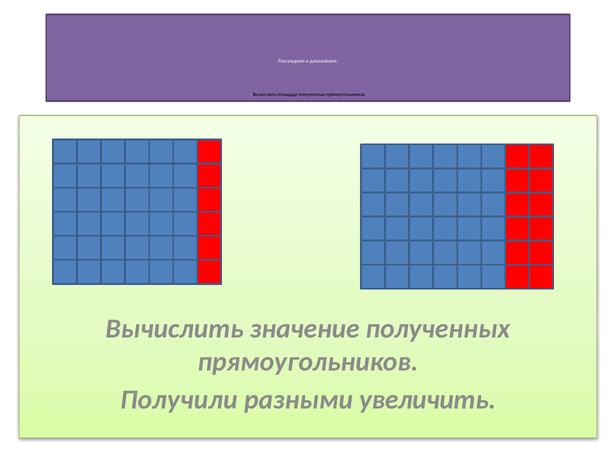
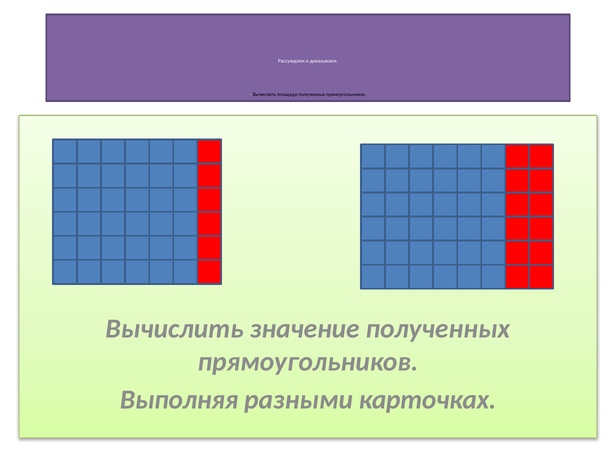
Получили: Получили -> Выполняя
увеличить: увеличить -> карточках
